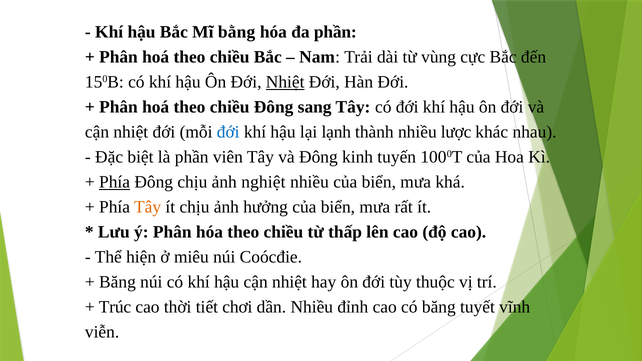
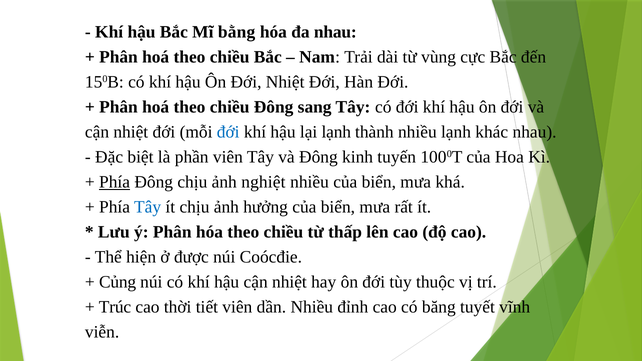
đa phần: phần -> nhau
Nhiệt at (285, 82) underline: present -> none
nhiều lược: lược -> lạnh
Tây at (148, 207) colour: orange -> blue
miêu: miêu -> được
Băng at (117, 282): Băng -> Củng
tiết chơi: chơi -> viên
